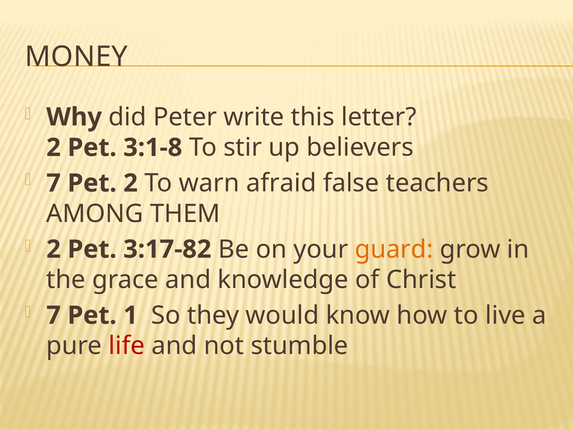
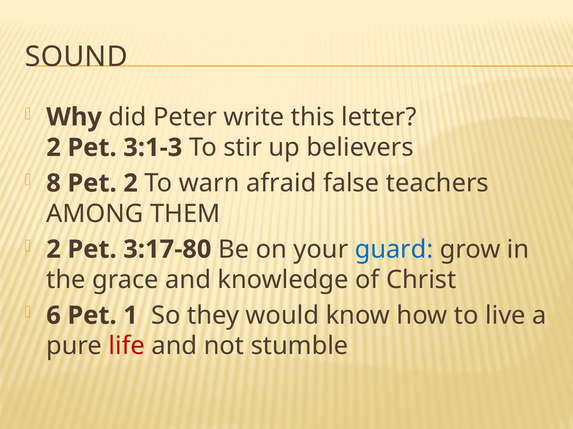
MONEY: MONEY -> SOUND
3:1-8: 3:1-8 -> 3:1-3
7 at (54, 184): 7 -> 8
3:17-82: 3:17-82 -> 3:17-80
guard colour: orange -> blue
7 at (54, 316): 7 -> 6
